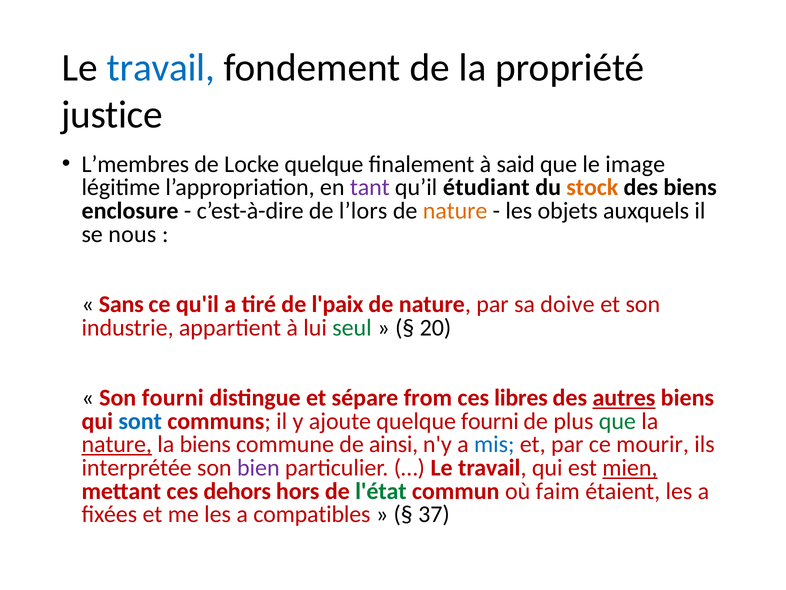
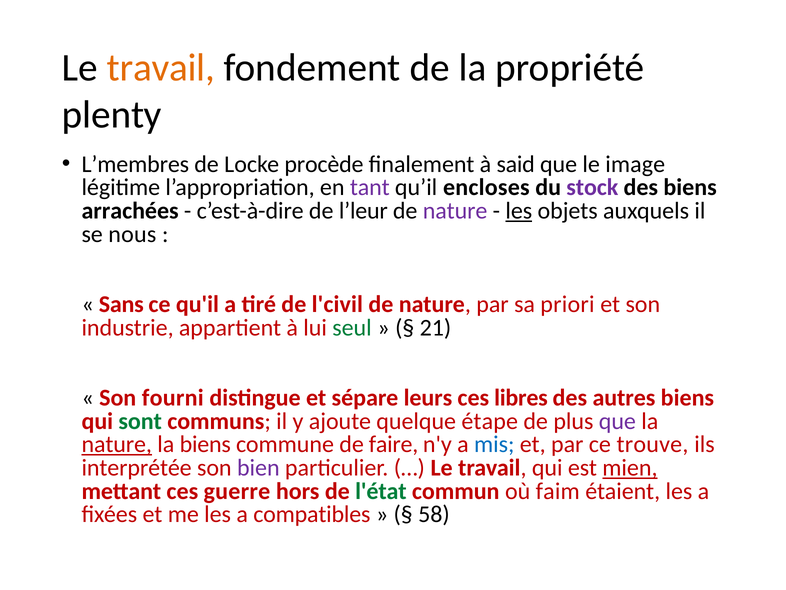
travail at (161, 67) colour: blue -> orange
justice: justice -> plenty
Locke quelque: quelque -> procède
étudiant: étudiant -> encloses
stock colour: orange -> purple
enclosure: enclosure -> arrachées
l’lors: l’lors -> l’leur
nature at (455, 211) colour: orange -> purple
les at (519, 211) underline: none -> present
l'paix: l'paix -> l'civil
doive: doive -> priori
20: 20 -> 21
from: from -> leurs
autres underline: present -> none
sont colour: blue -> green
quelque fourni: fourni -> étape
que at (617, 421) colour: green -> purple
ainsi: ainsi -> faire
mourir: mourir -> trouve
dehors: dehors -> guerre
37: 37 -> 58
